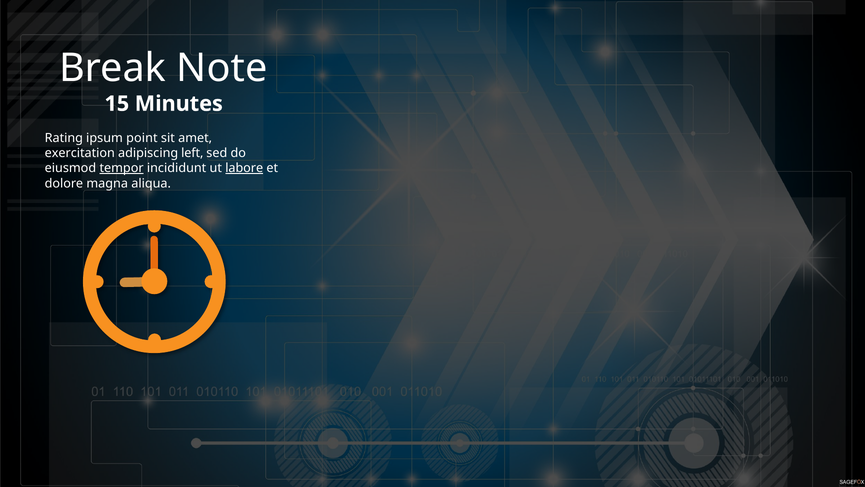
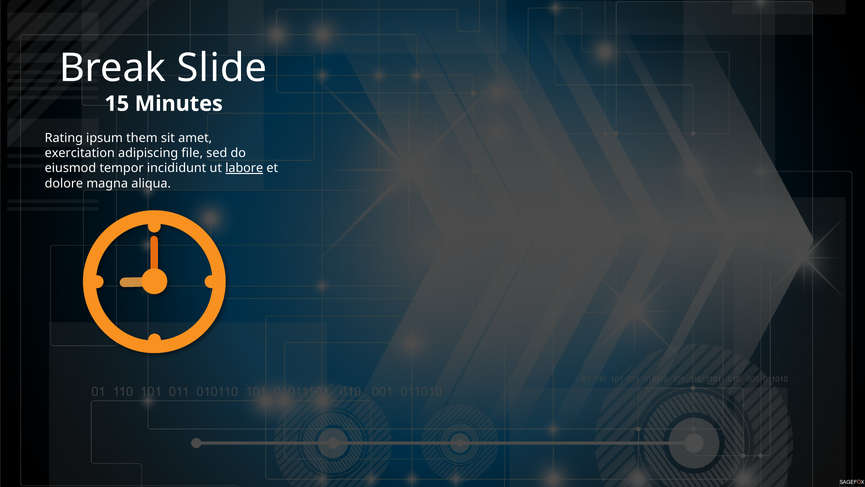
Note: Note -> Slide
point: point -> them
left: left -> file
tempor underline: present -> none
